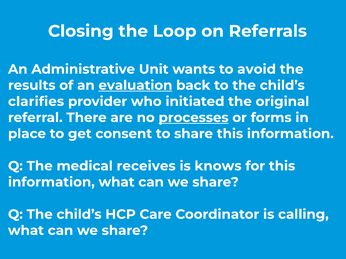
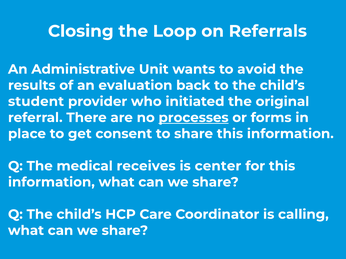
evaluation underline: present -> none
clarifies: clarifies -> student
knows: knows -> center
